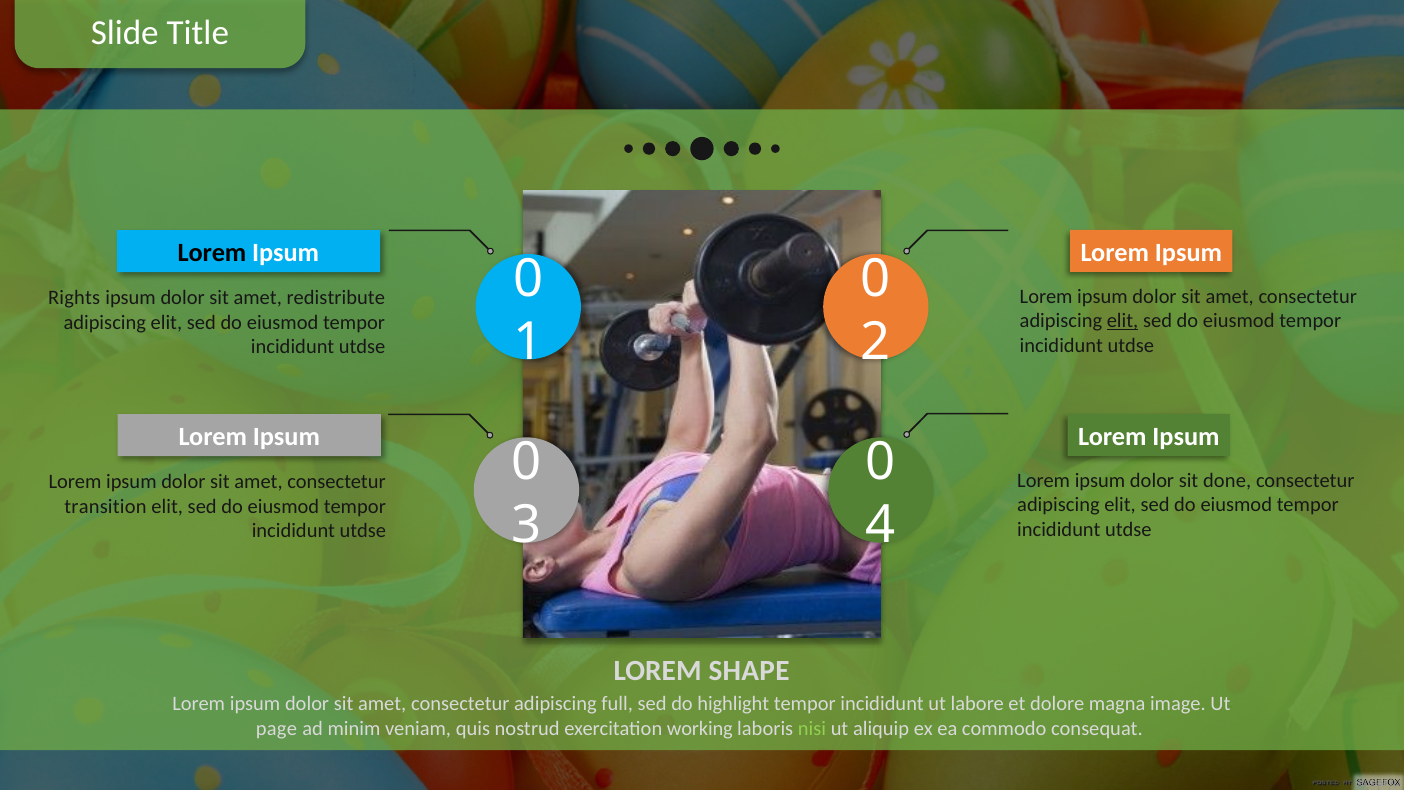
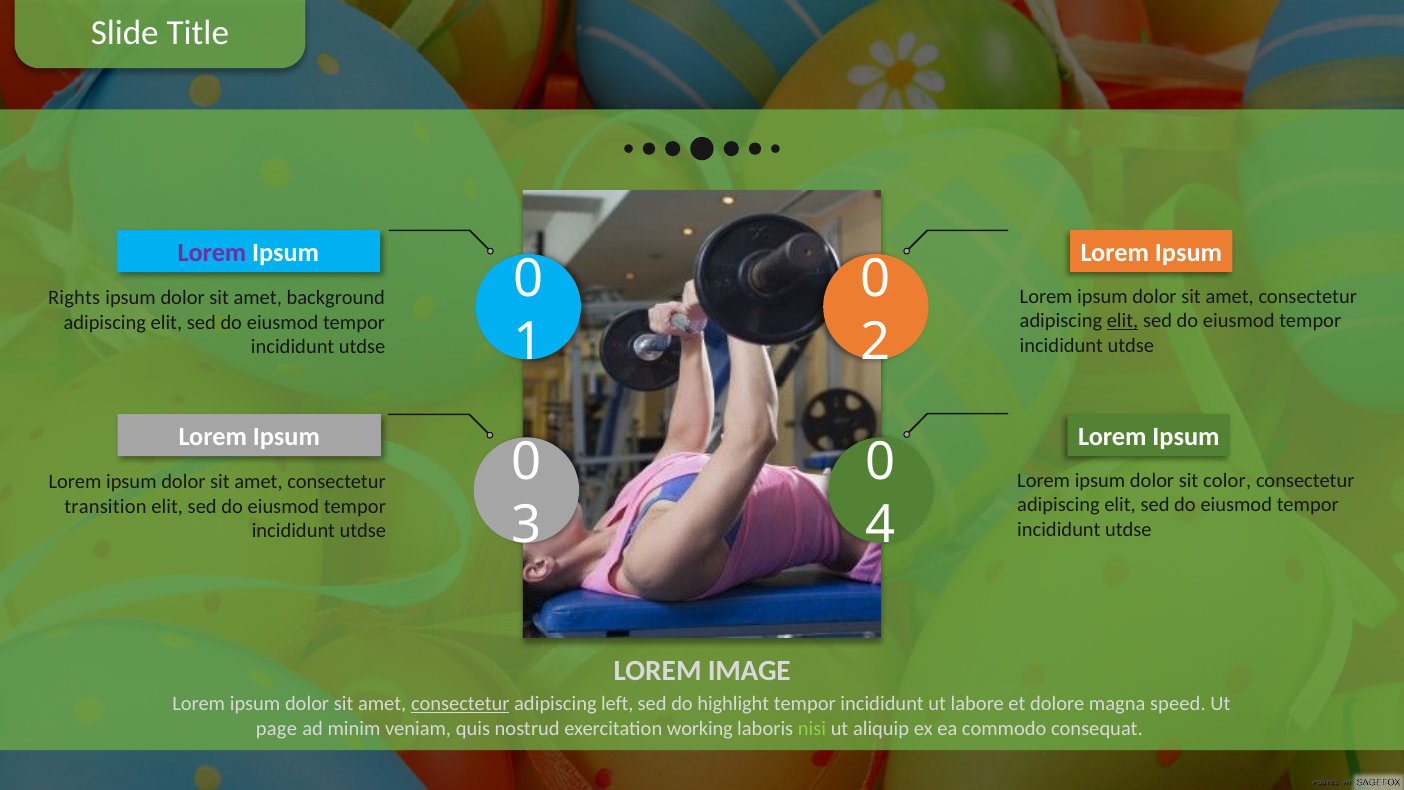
Lorem at (212, 253) colour: black -> purple
redistribute: redistribute -> background
done: done -> color
SHAPE: SHAPE -> IMAGE
consectetur at (460, 704) underline: none -> present
full: full -> left
image: image -> speed
